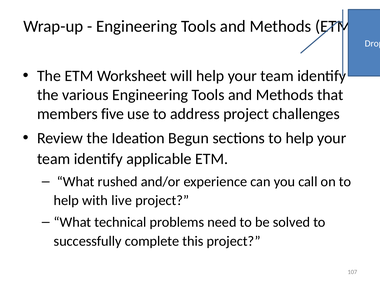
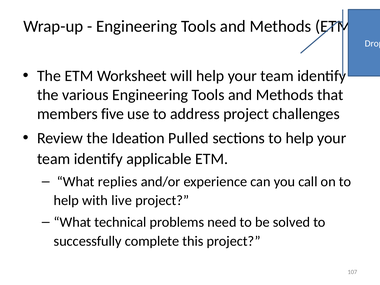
Begun: Begun -> Pulled
rushed: rushed -> replies
